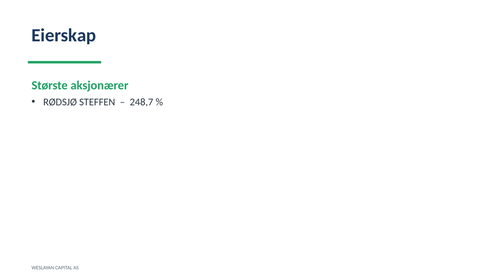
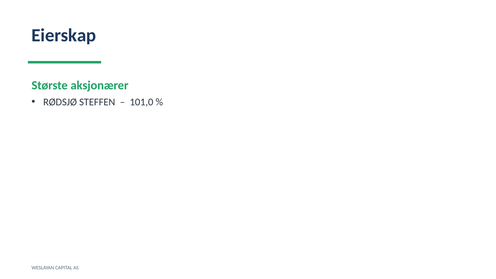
248,7: 248,7 -> 101,0
